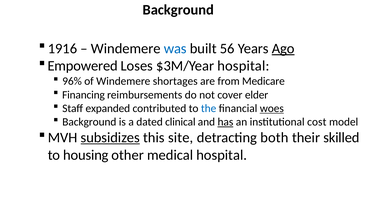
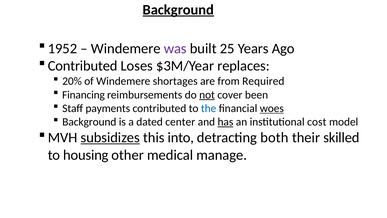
Background at (178, 10) underline: none -> present
1916: 1916 -> 1952
was colour: blue -> purple
56: 56 -> 25
Ago underline: present -> none
Empowered at (83, 66): Empowered -> Contributed
$3M/Year hospital: hospital -> replaces
96%: 96% -> 20%
Medicare: Medicare -> Required
not underline: none -> present
elder: elder -> been
expanded: expanded -> payments
clinical: clinical -> center
site: site -> into
medical hospital: hospital -> manage
